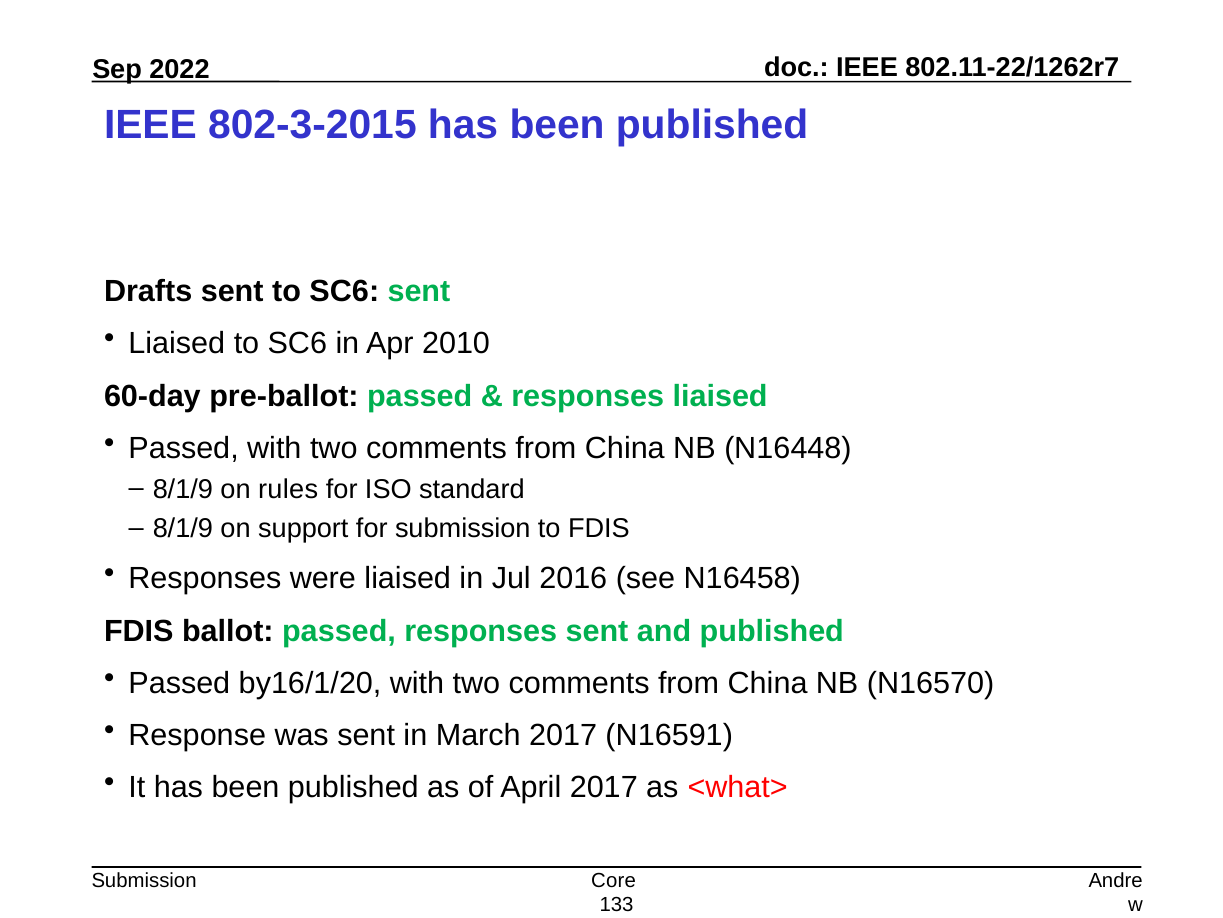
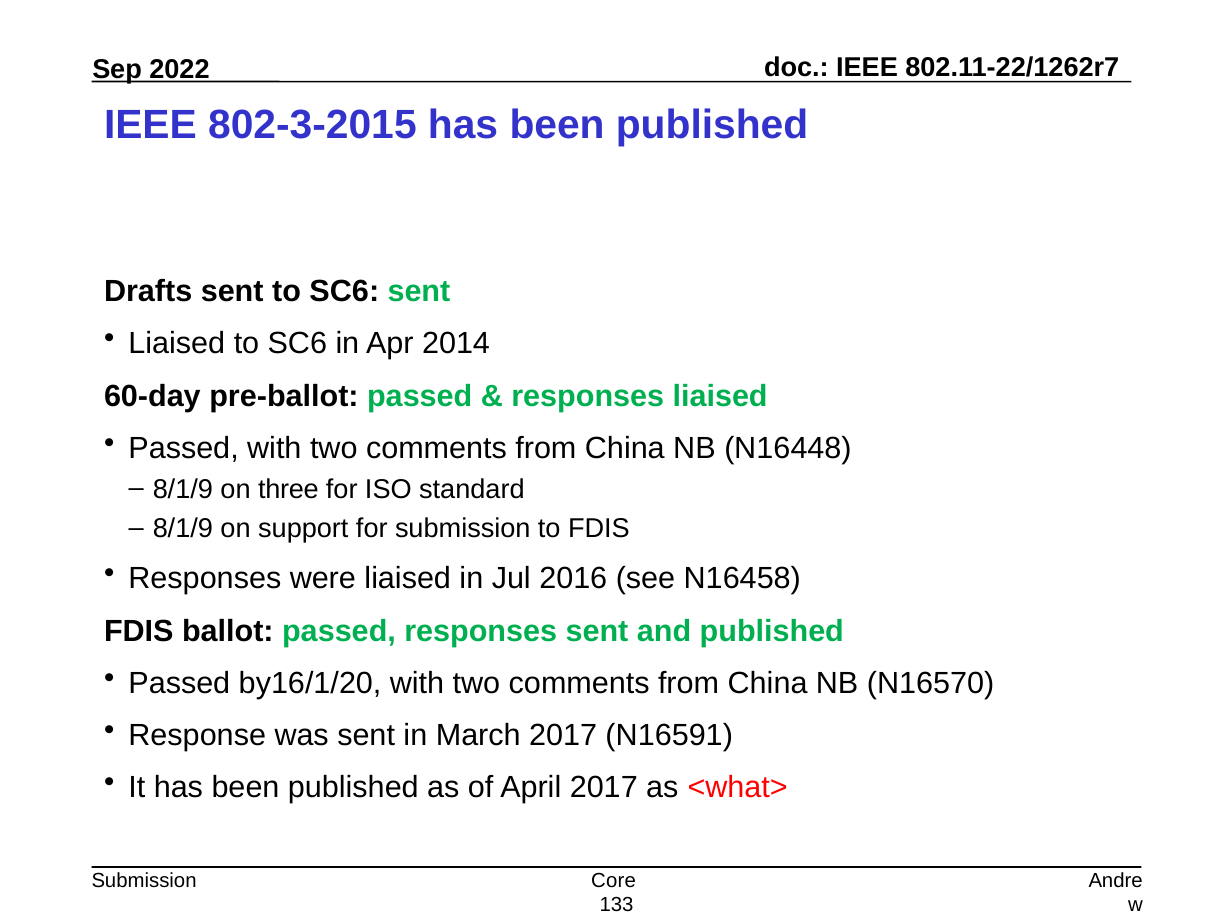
2010: 2010 -> 2014
rules: rules -> three
